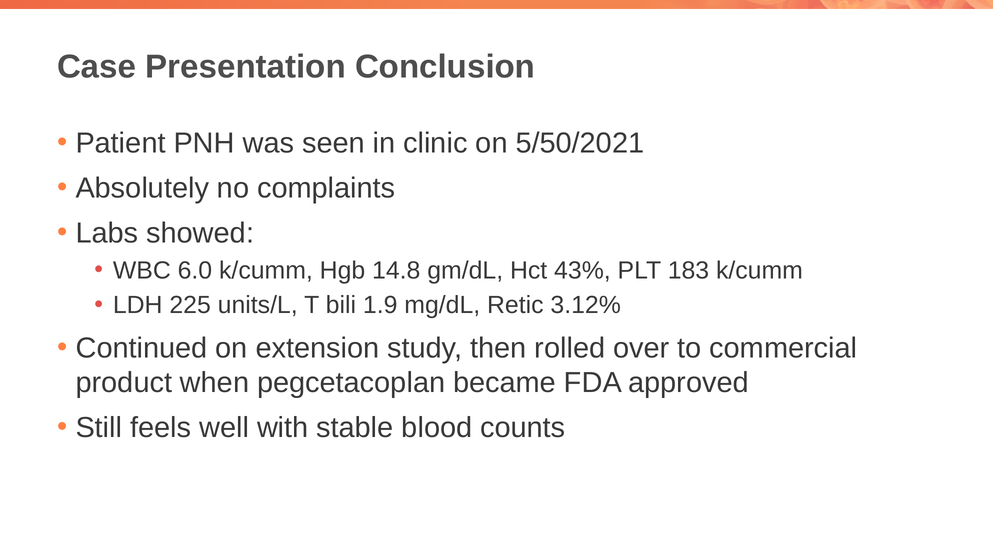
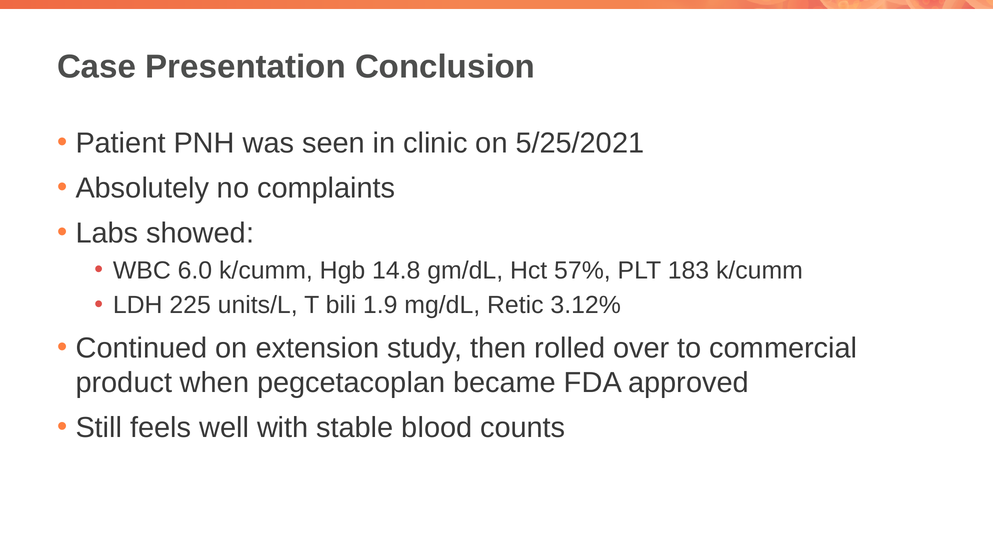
5/50/2021: 5/50/2021 -> 5/25/2021
43%: 43% -> 57%
